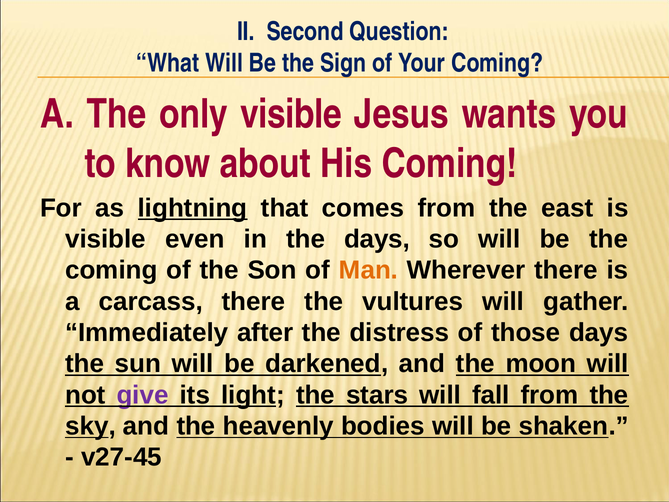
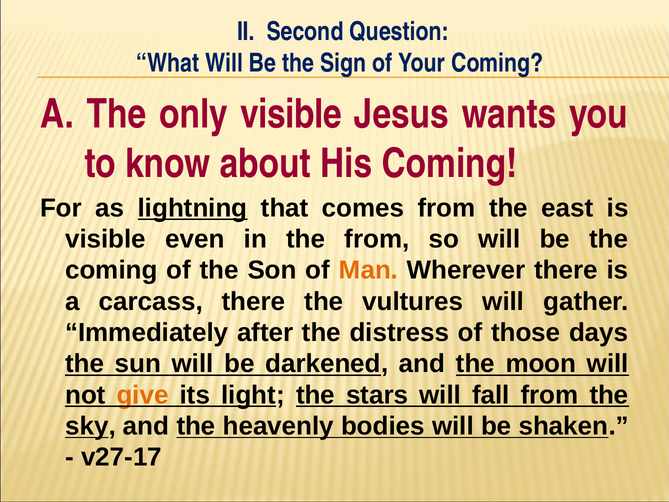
the days: days -> from
give colour: purple -> orange
v27-45: v27-45 -> v27-17
